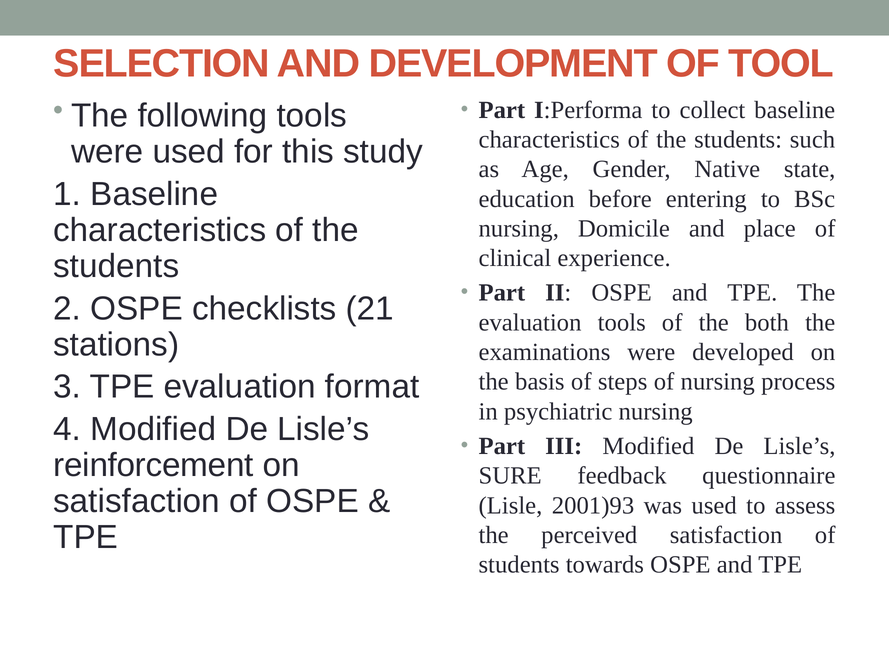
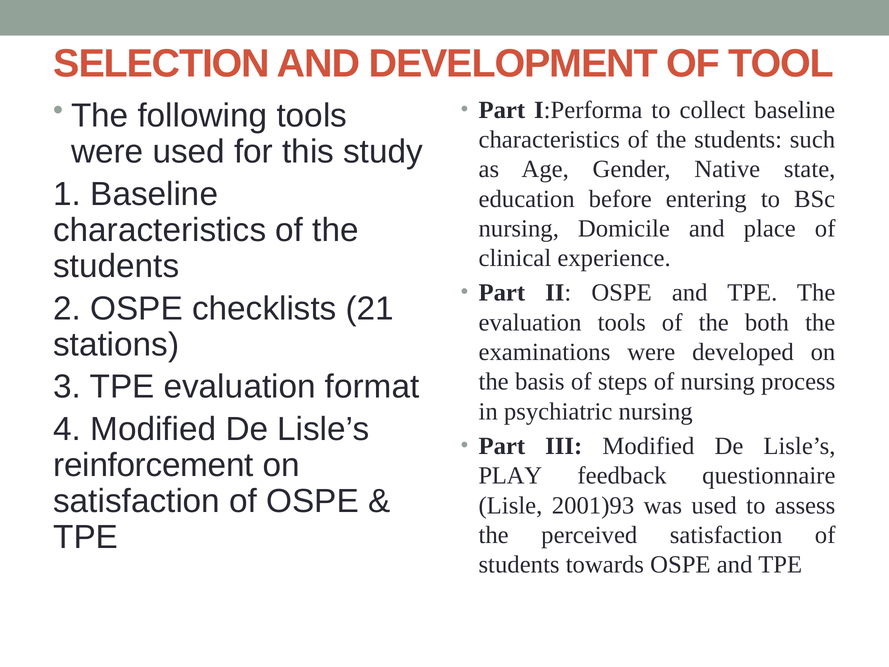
SURE: SURE -> PLAY
